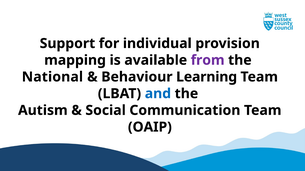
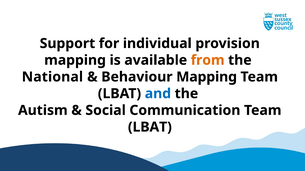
from colour: purple -> orange
Behaviour Learning: Learning -> Mapping
OAIP at (150, 127): OAIP -> LBAT
